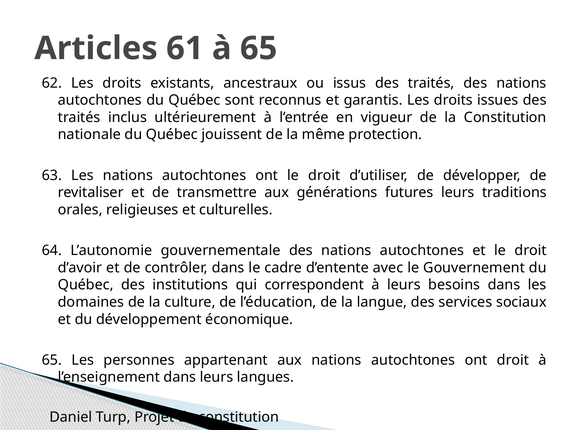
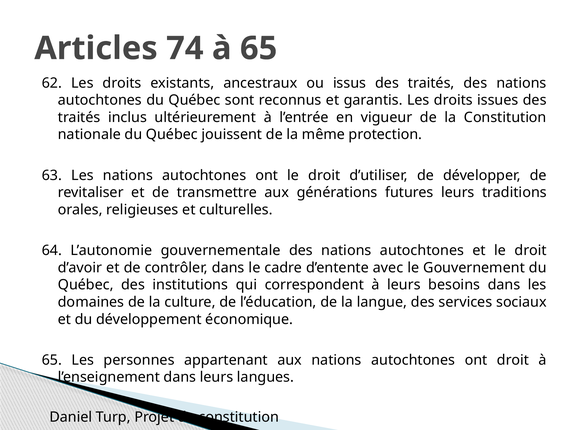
61: 61 -> 74
